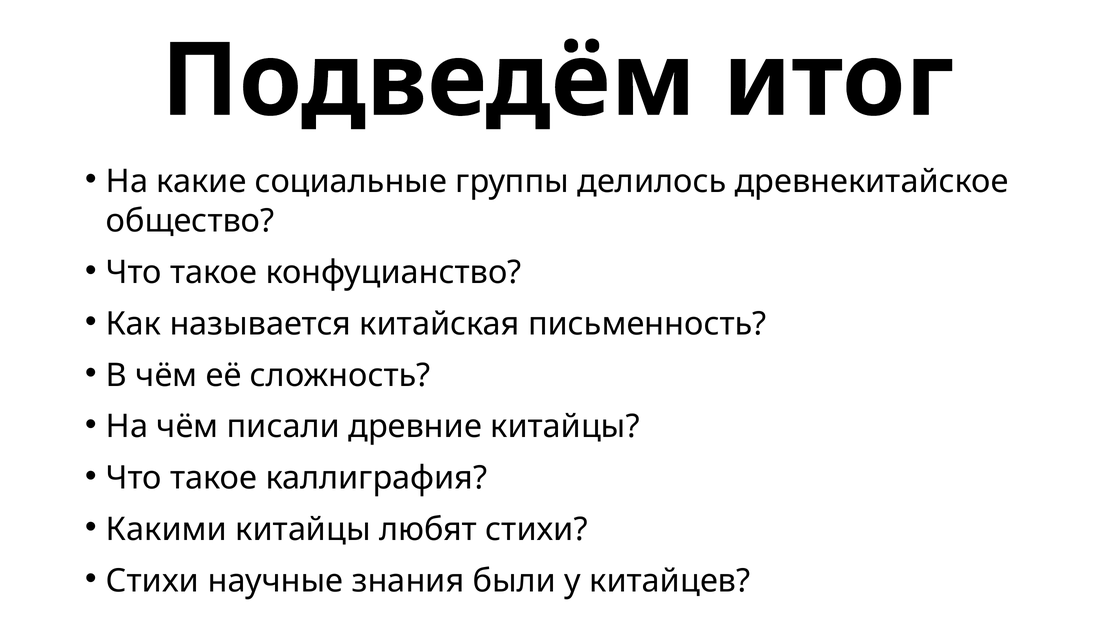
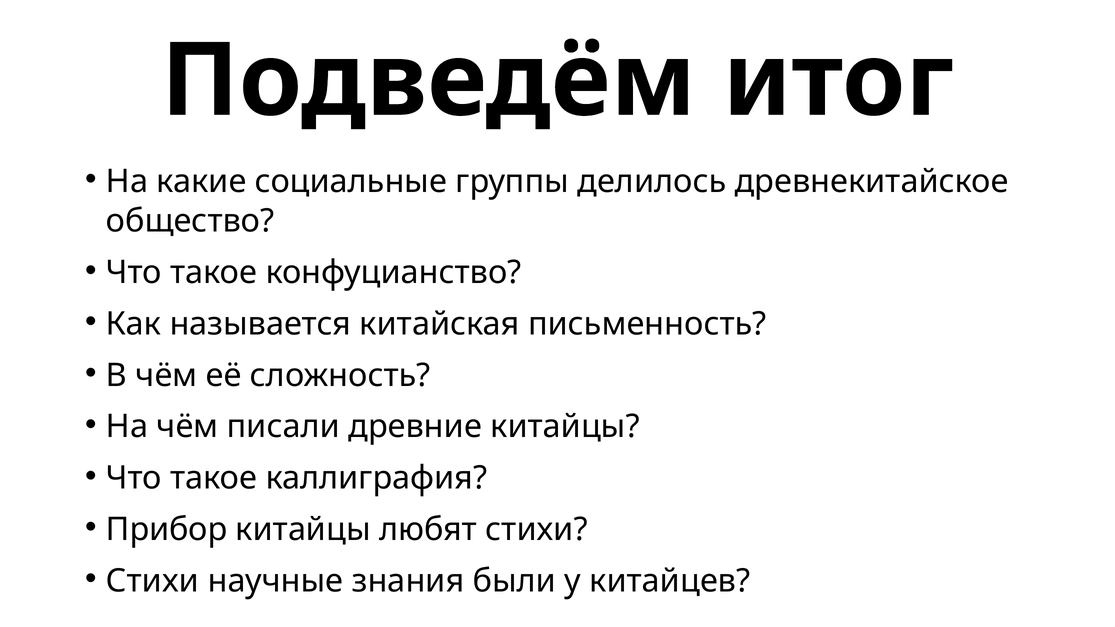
Какими: Какими -> Прибор
